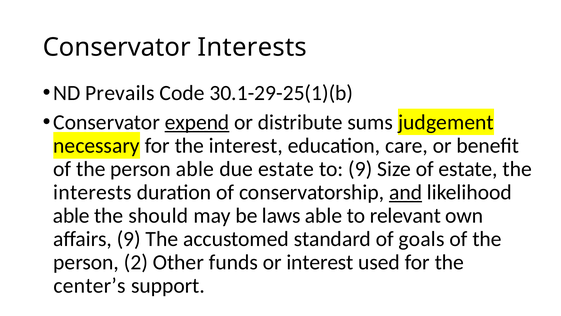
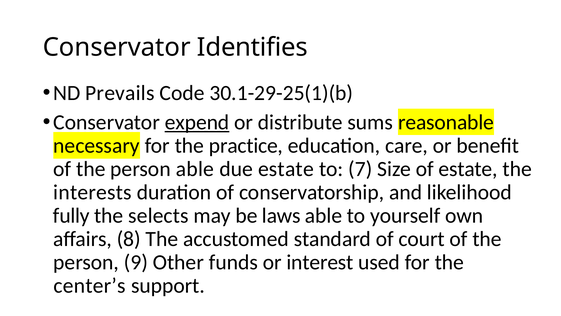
Conservator Interests: Interests -> Identifies
judgement: judgement -> reasonable
the interest: interest -> practice
to 9: 9 -> 7
and underline: present -> none
able at (71, 215): able -> fully
should: should -> selects
relevant: relevant -> yourself
affairs 9: 9 -> 8
goals: goals -> court
2: 2 -> 9
